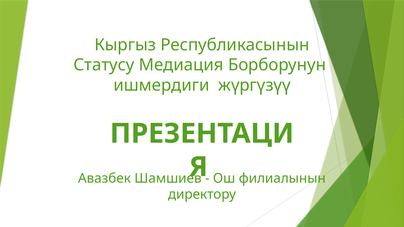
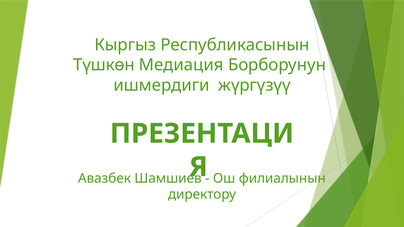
Статусу: Статусу -> Түшкөн
